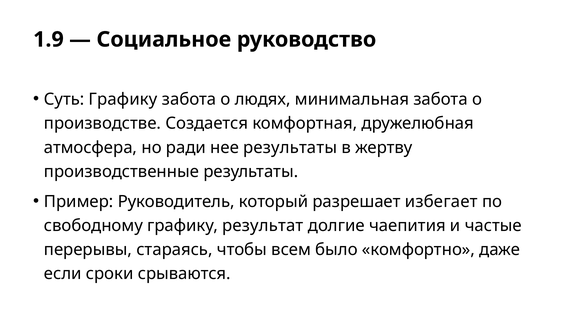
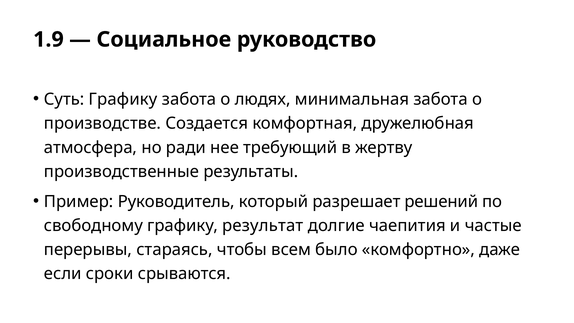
нее результаты: результаты -> требующий
избегает: избегает -> решений
